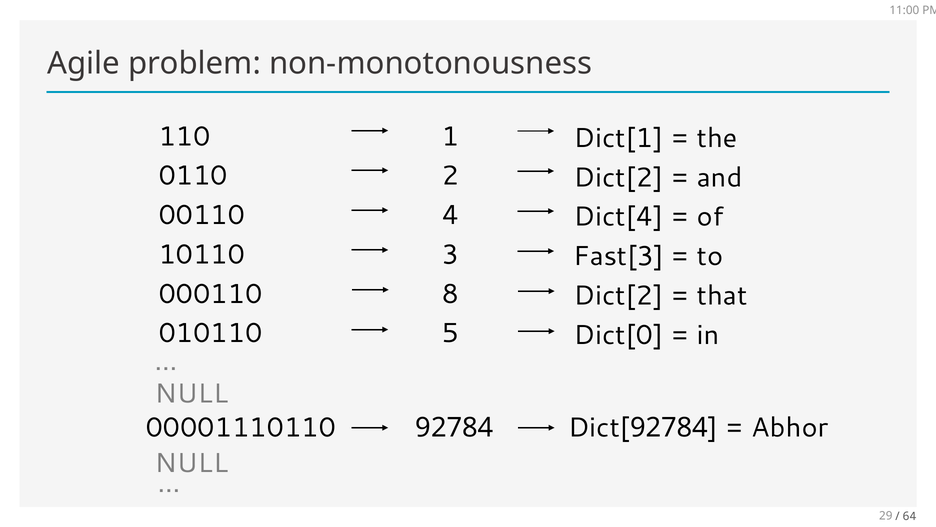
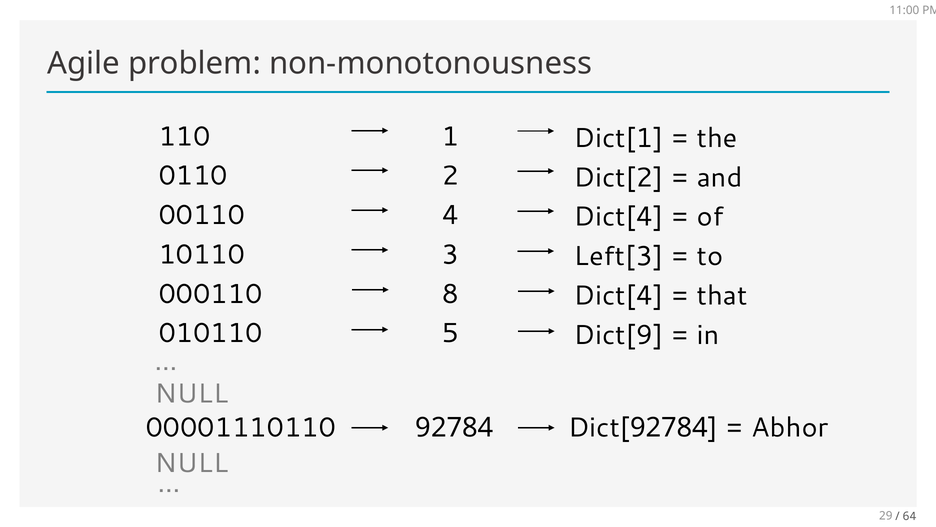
Fast[3: Fast[3 -> Left[3
Dict[2 at (619, 295): Dict[2 -> Dict[4
Dict[0: Dict[0 -> Dict[9
